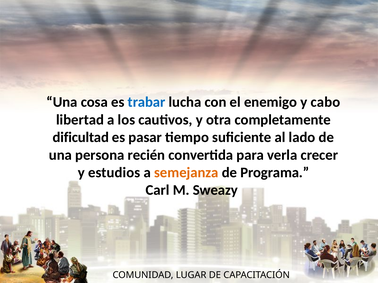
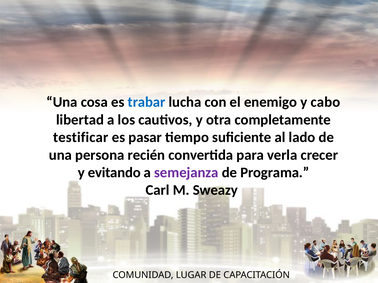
dificultad: dificultad -> testificar
estudios: estudios -> evitando
semejanza colour: orange -> purple
